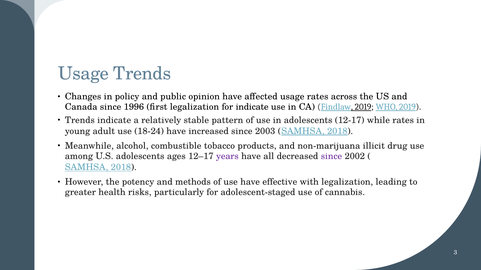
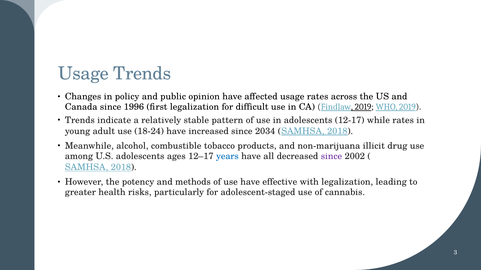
for indicate: indicate -> difficult
2003: 2003 -> 2034
years colour: purple -> blue
